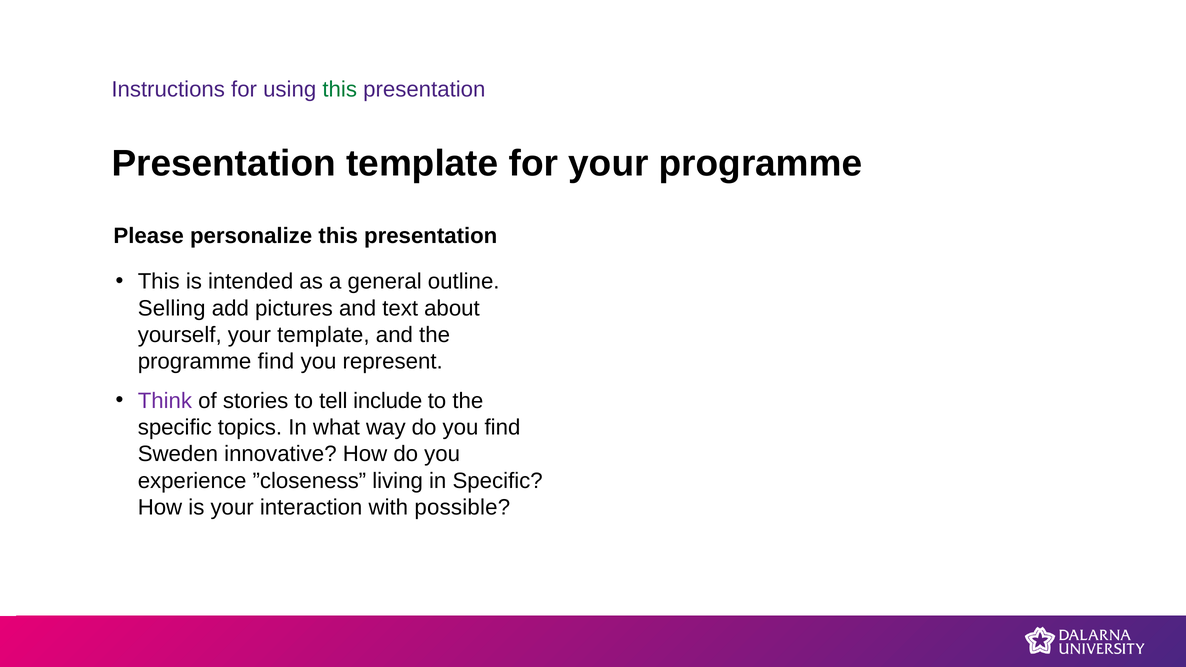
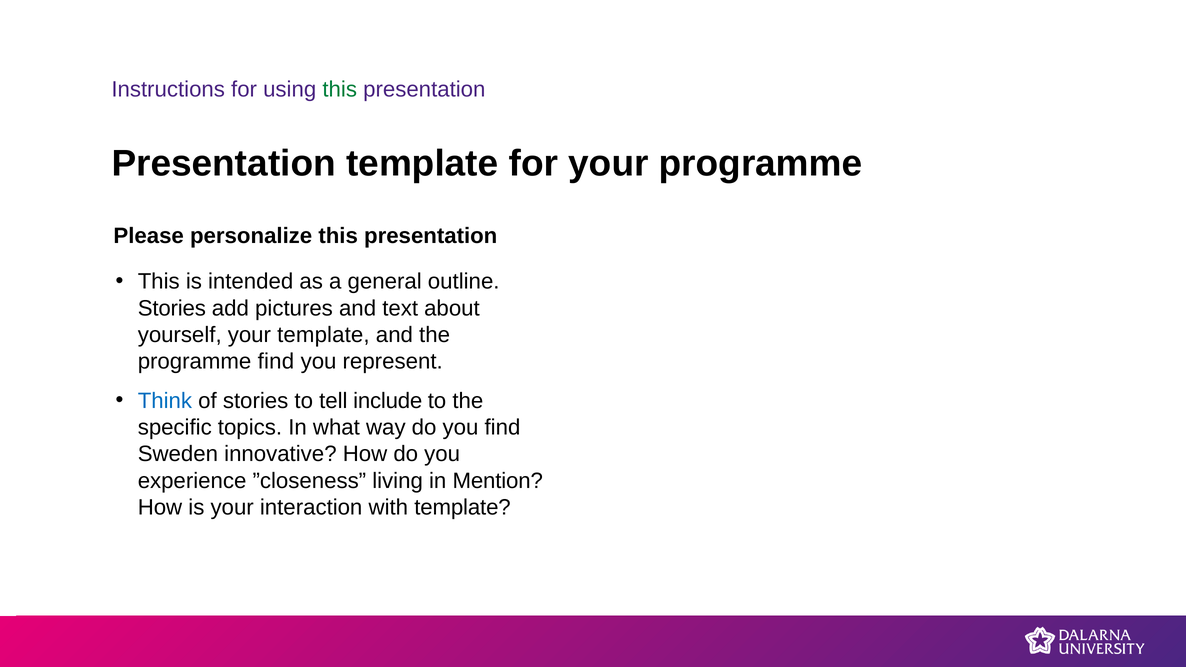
Selling at (172, 308): Selling -> Stories
Think colour: purple -> blue
in Specific: Specific -> Mention
with possible: possible -> template
